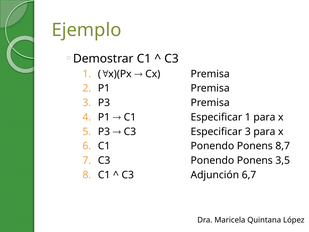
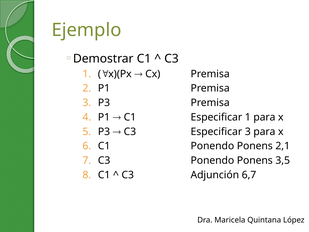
8,7: 8,7 -> 2,1
